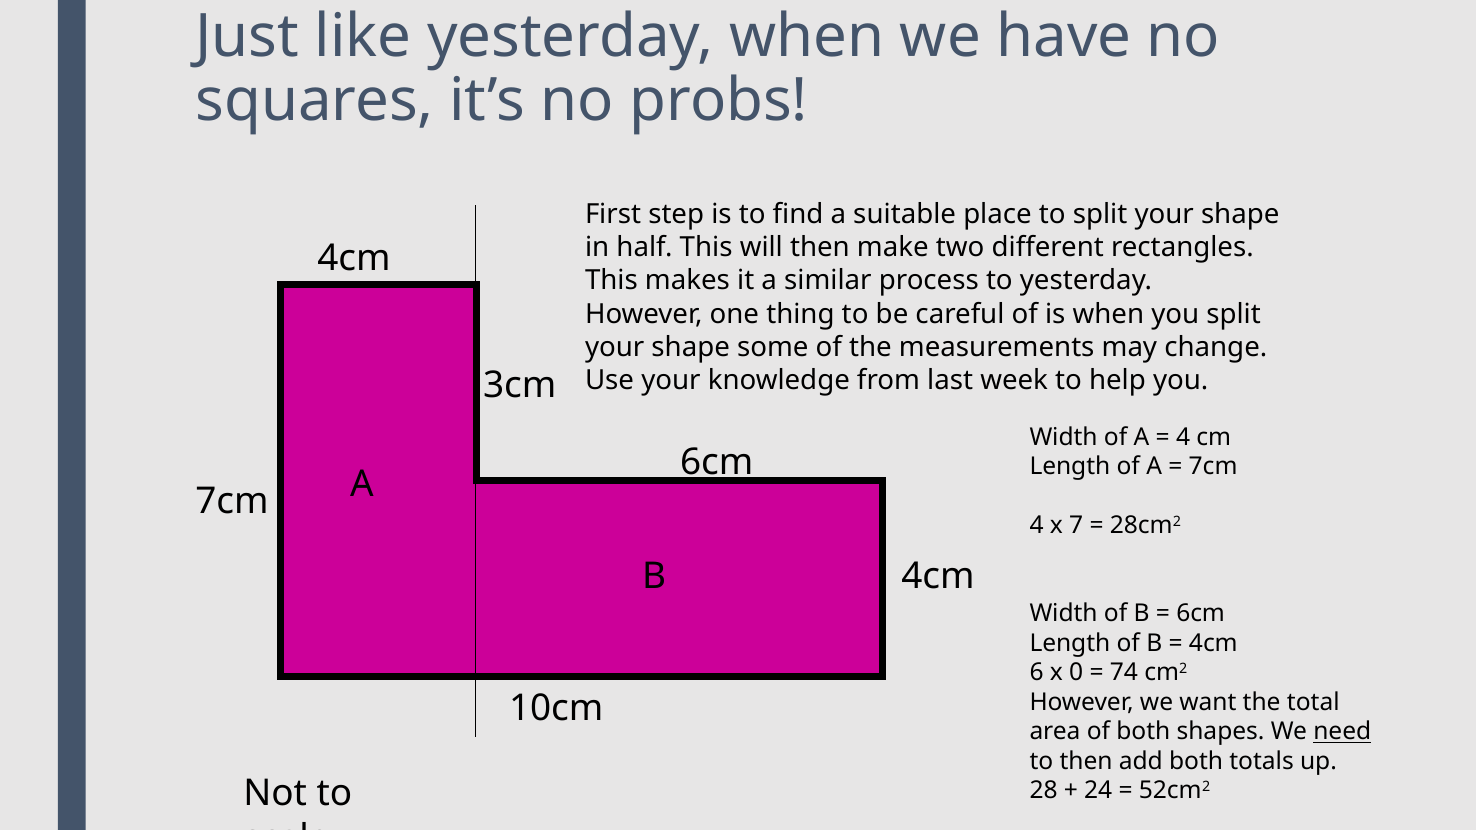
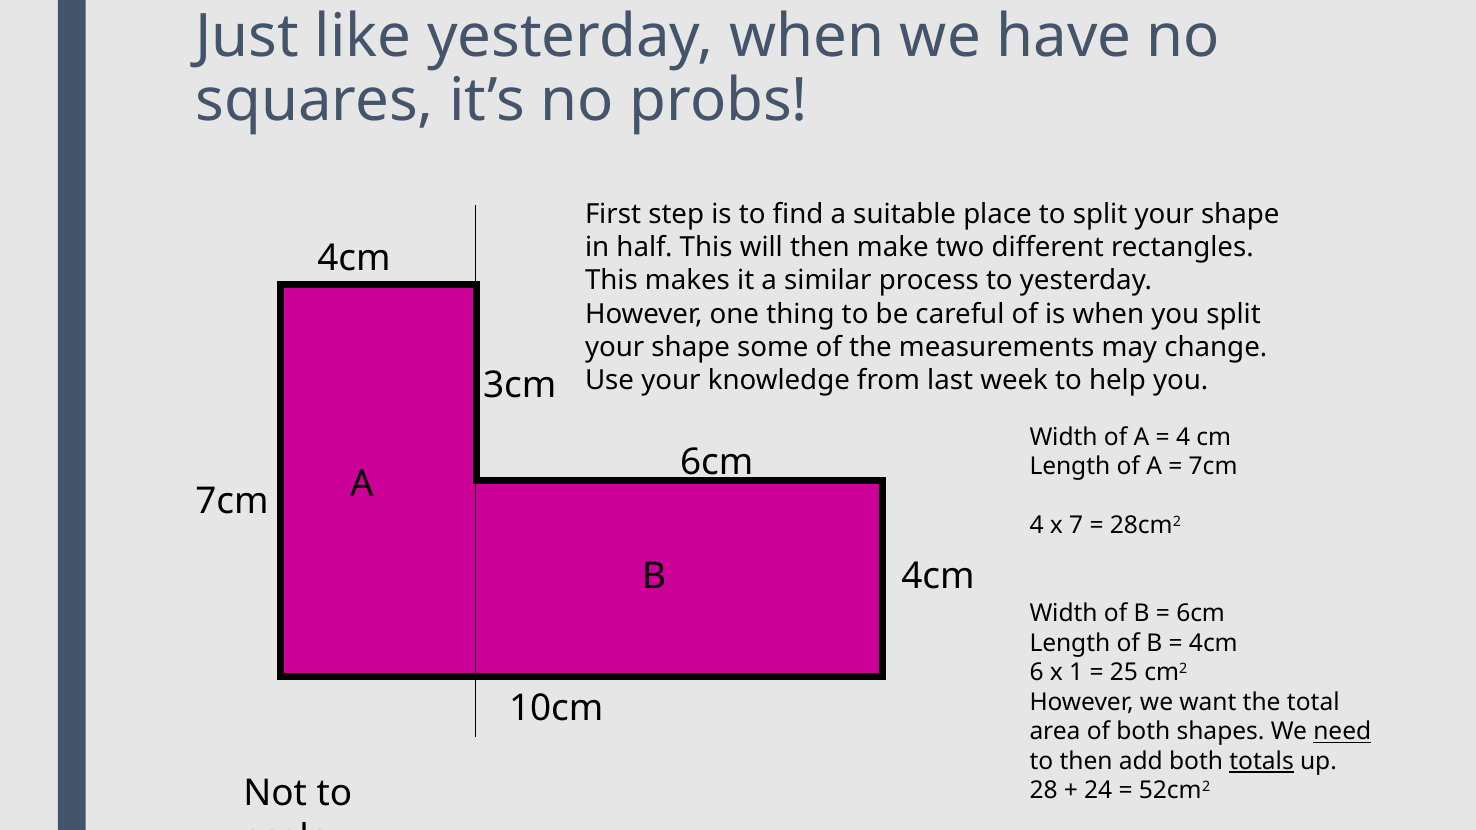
0: 0 -> 1
74: 74 -> 25
totals underline: none -> present
